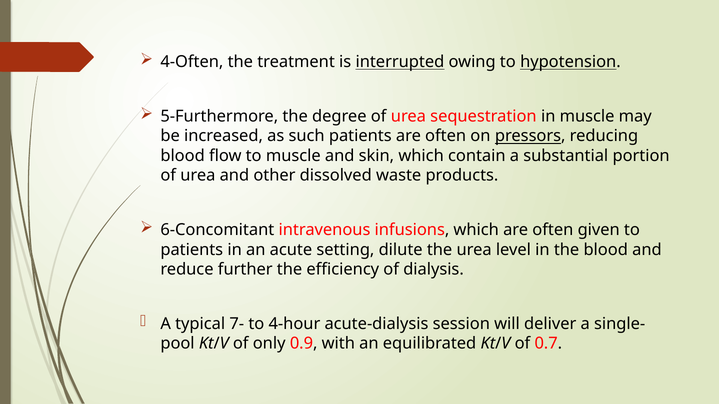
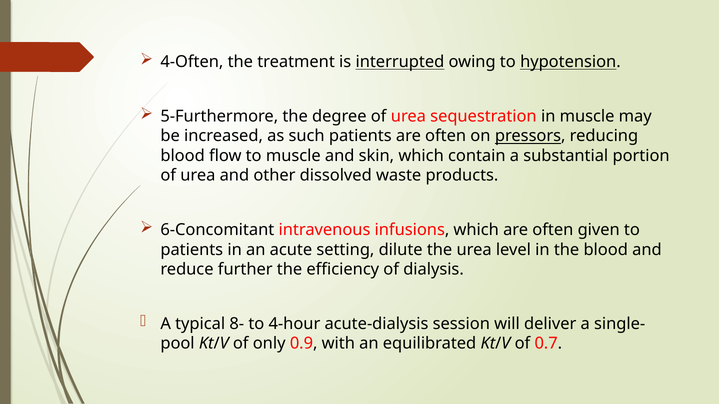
7-: 7- -> 8-
